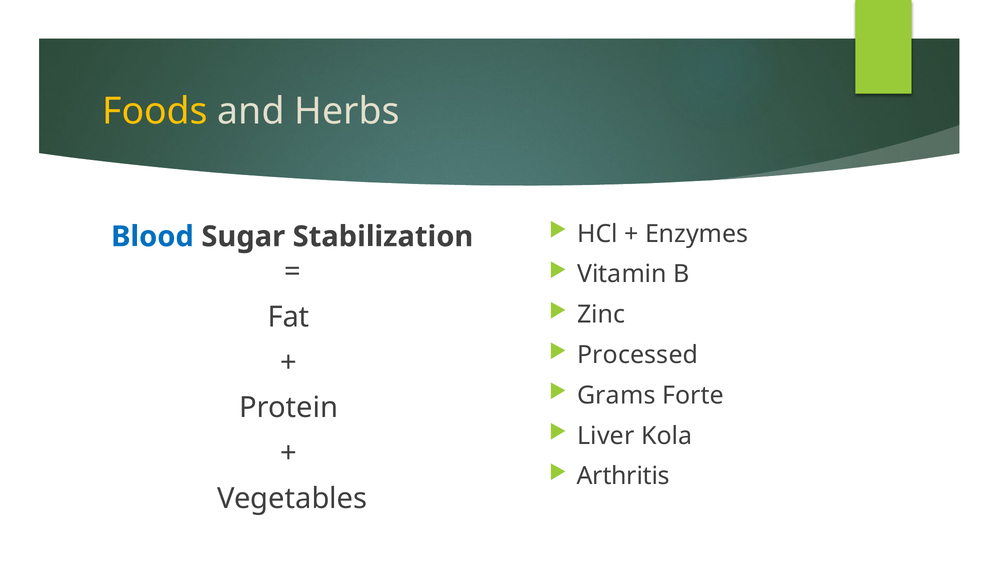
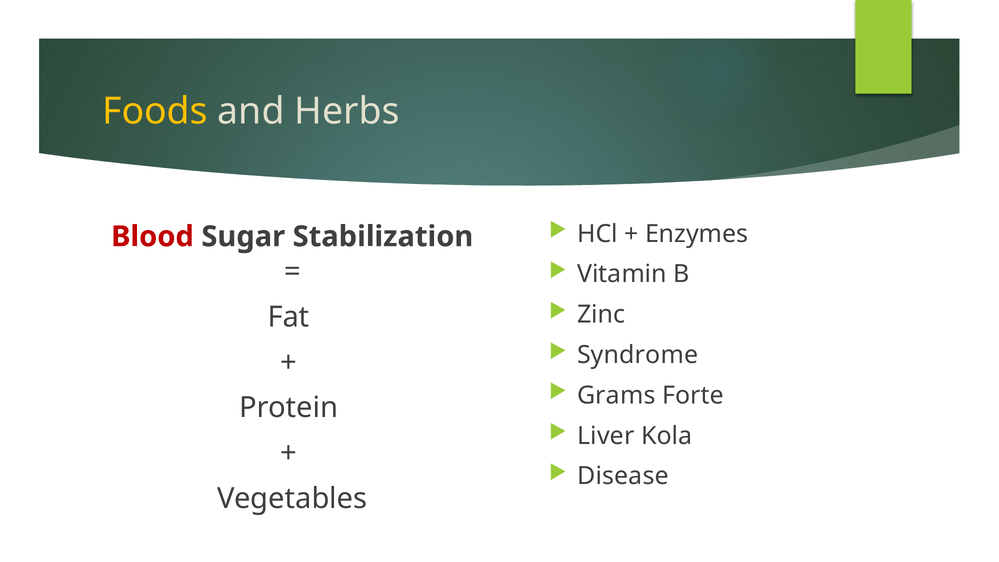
Blood colour: blue -> red
Processed: Processed -> Syndrome
Arthritis: Arthritis -> Disease
